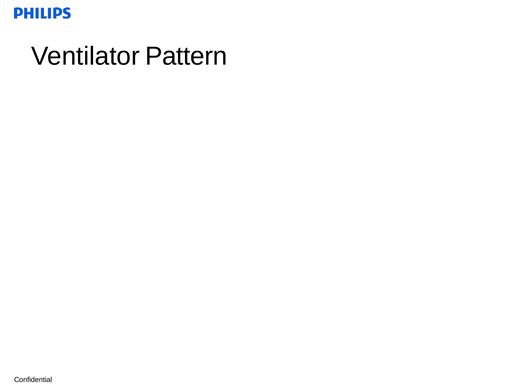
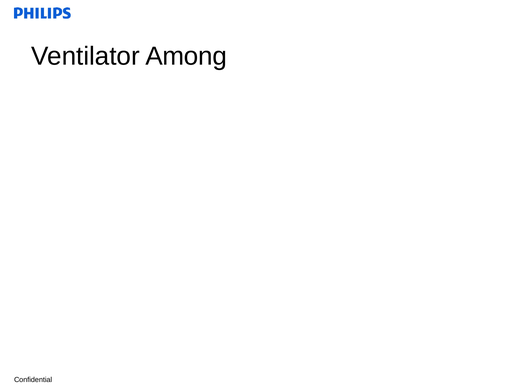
Pattern: Pattern -> Among
